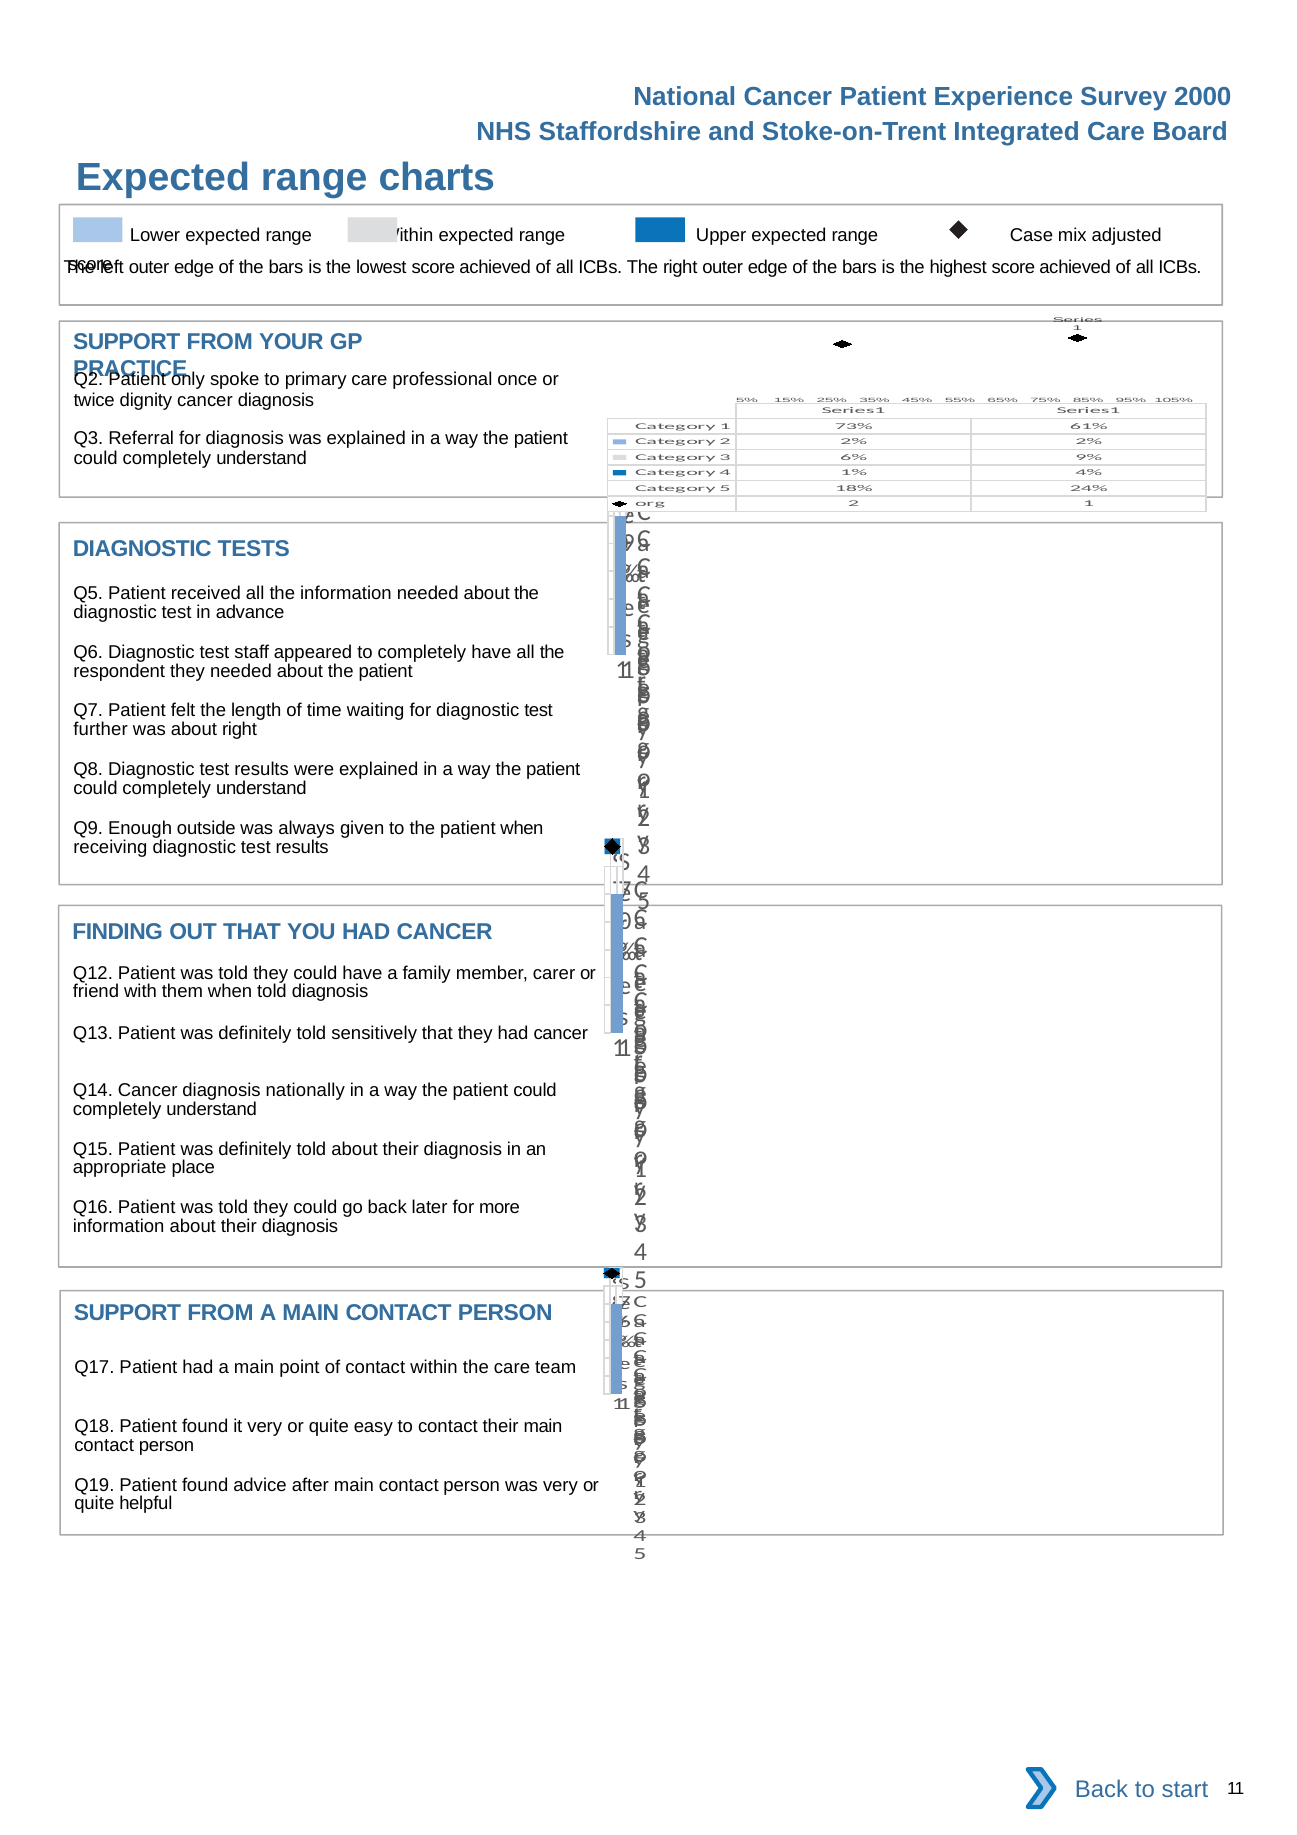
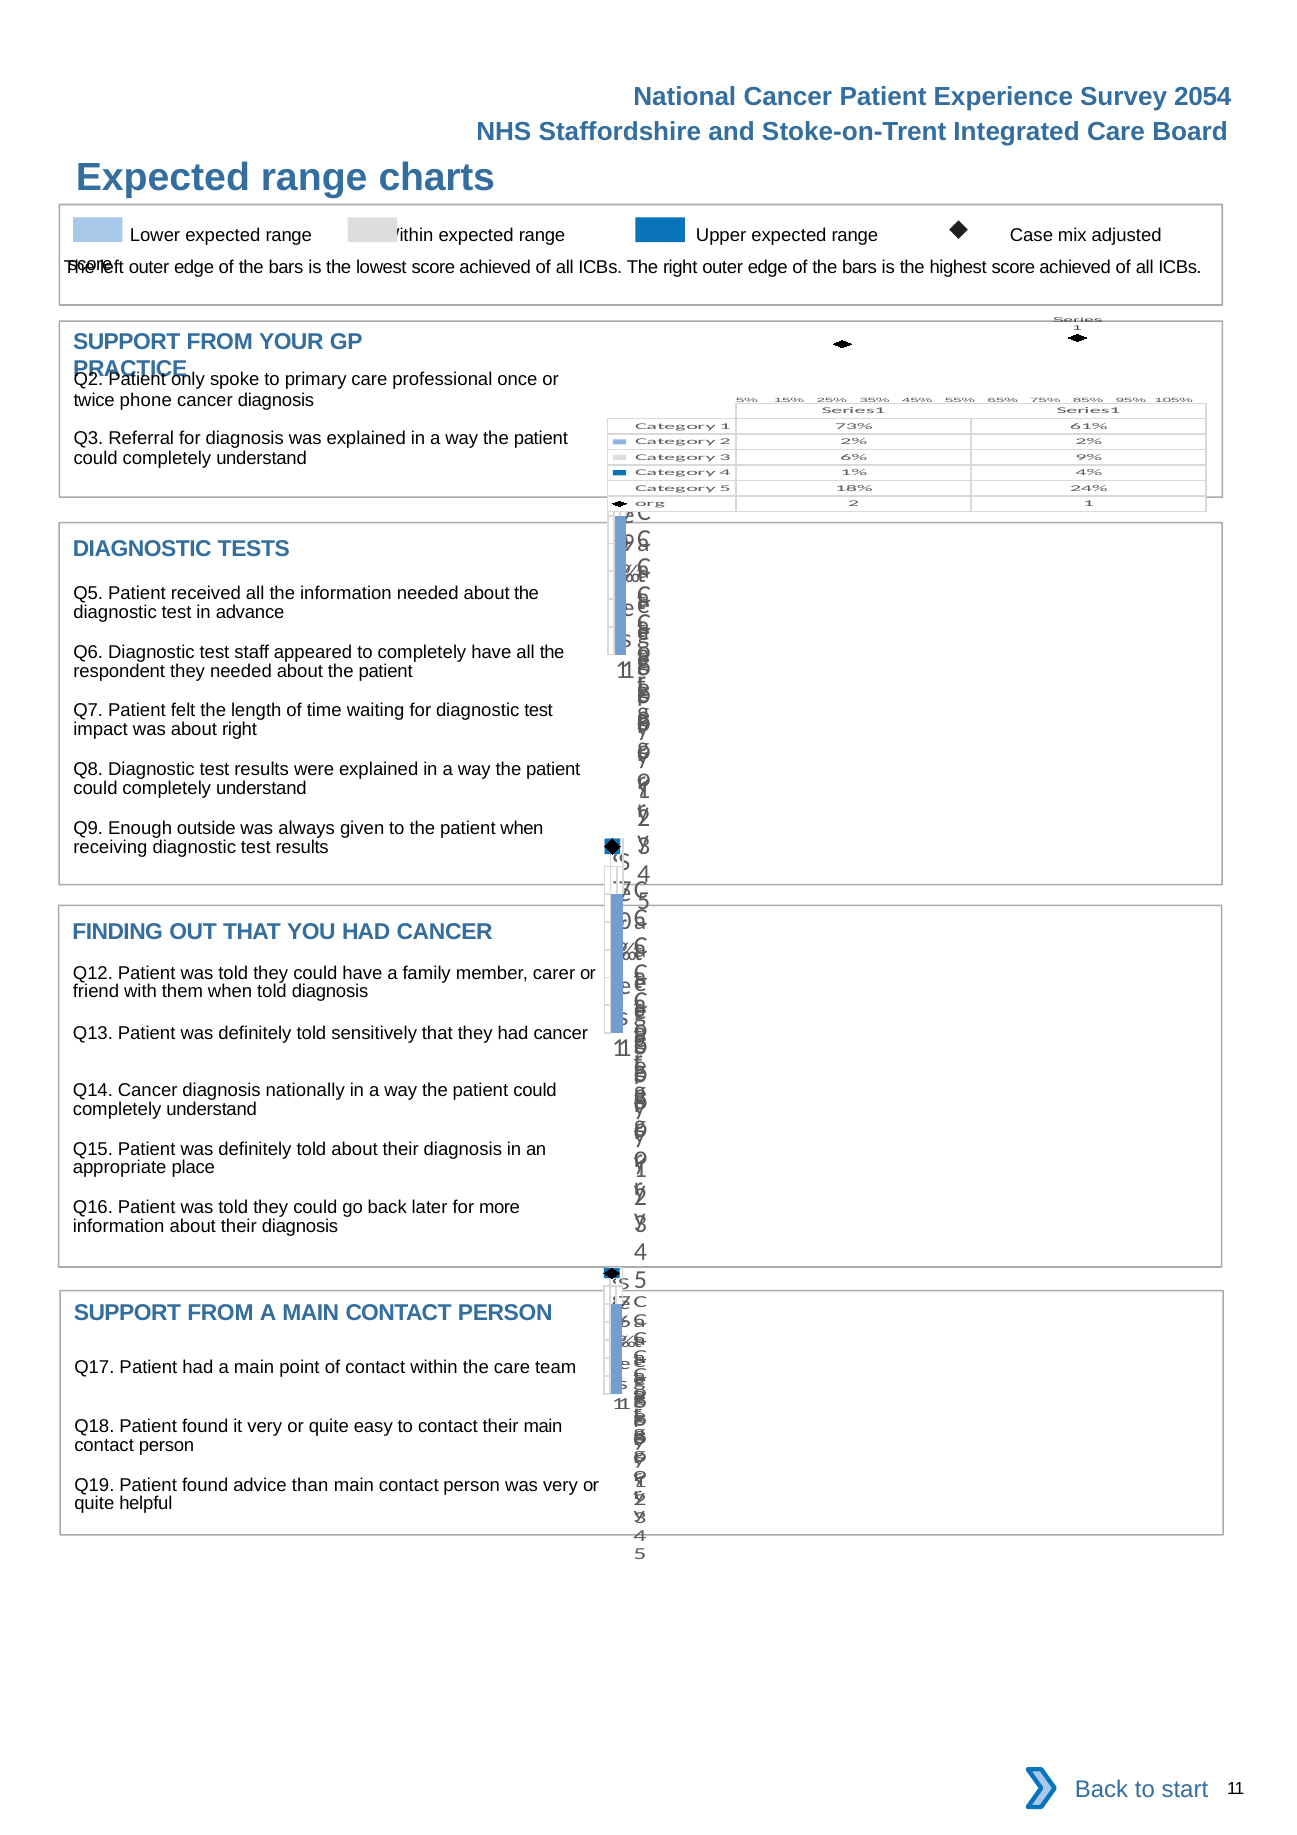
2000: 2000 -> 2054
dignity: dignity -> phone
further: further -> impact
after: after -> than
